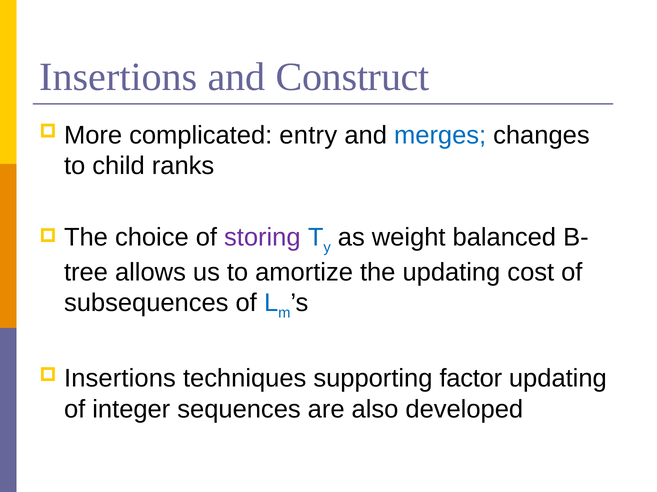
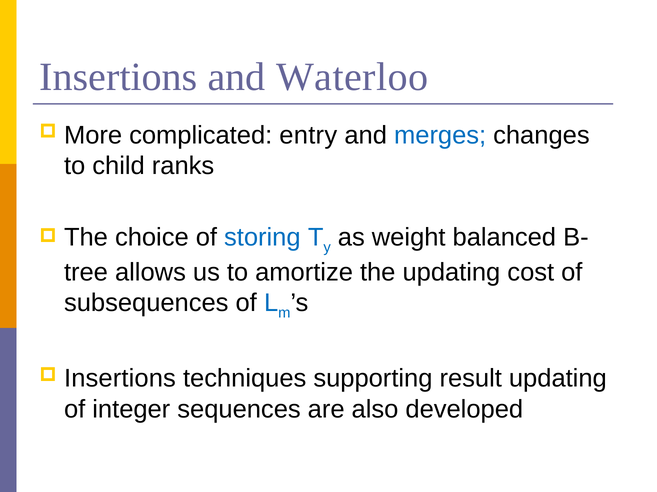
Construct: Construct -> Waterloo
storing colour: purple -> blue
factor: factor -> result
